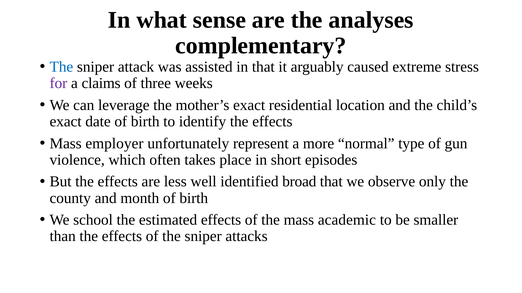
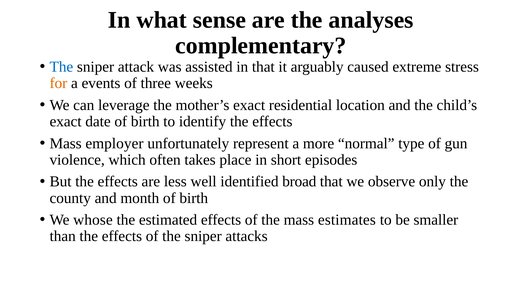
for colour: purple -> orange
claims: claims -> events
school: school -> whose
academic: academic -> estimates
